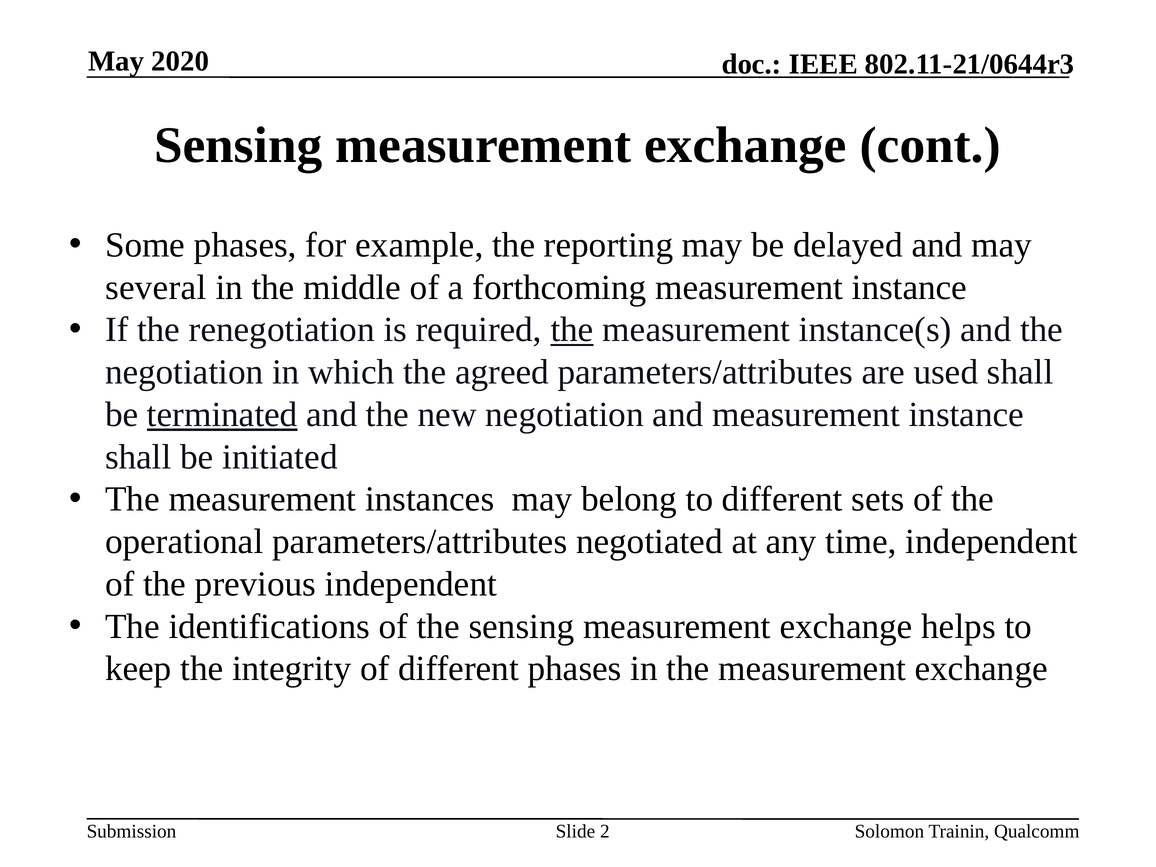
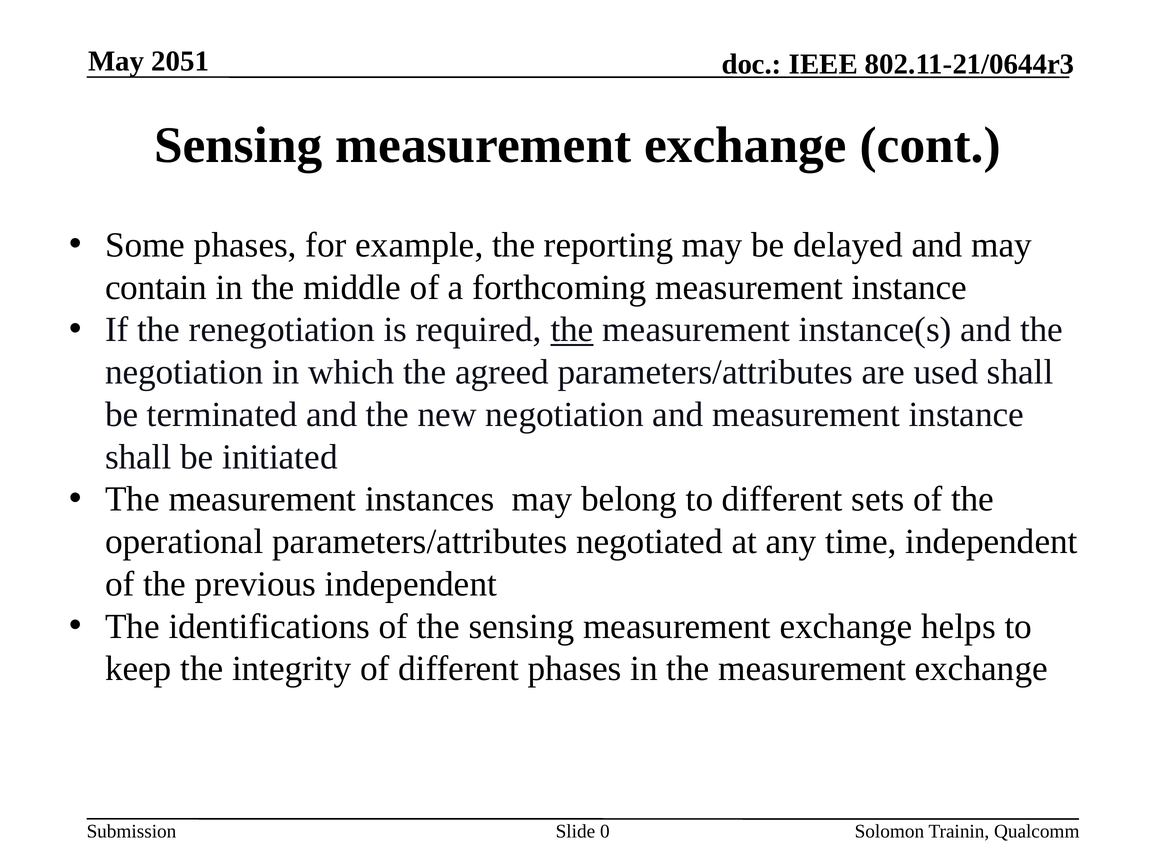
2020: 2020 -> 2051
several: several -> contain
terminated underline: present -> none
2: 2 -> 0
